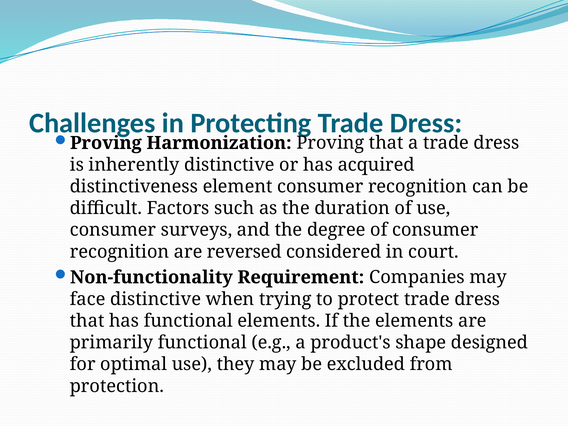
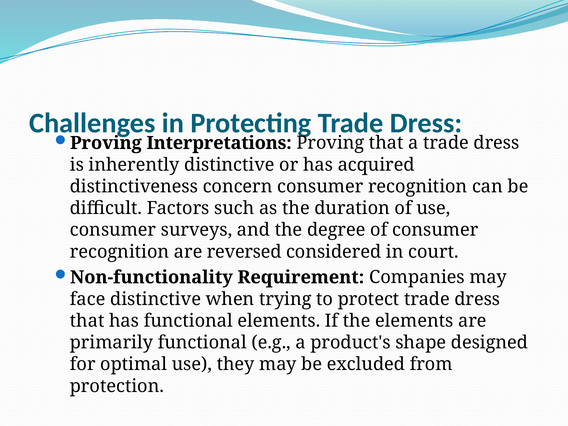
Harmonization: Harmonization -> Interpretations
element: element -> concern
